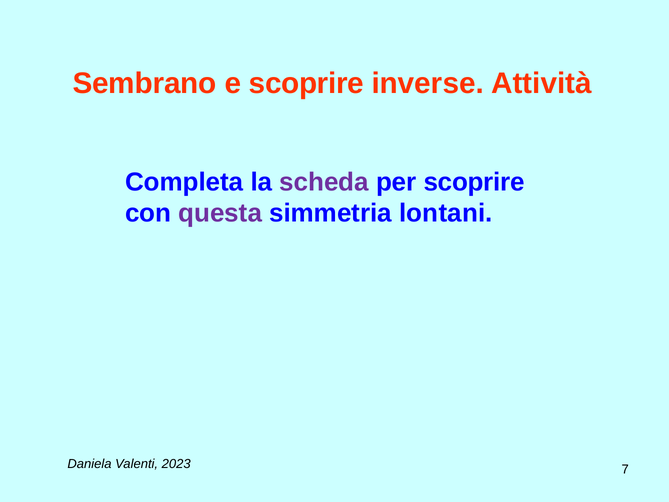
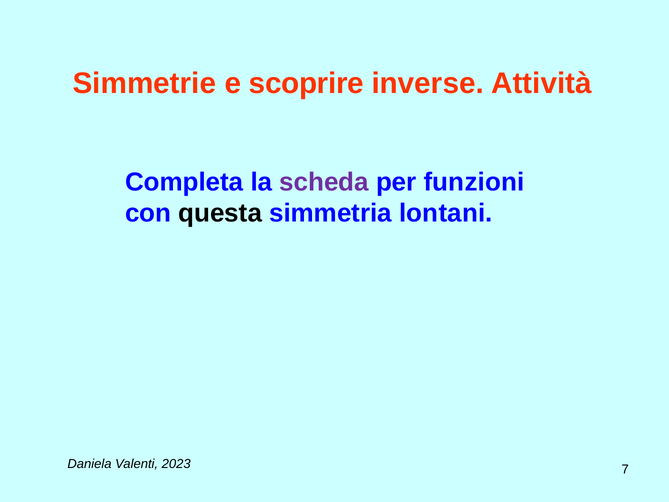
Sembrano: Sembrano -> Simmetrie
per scoprire: scoprire -> funzioni
questa colour: purple -> black
